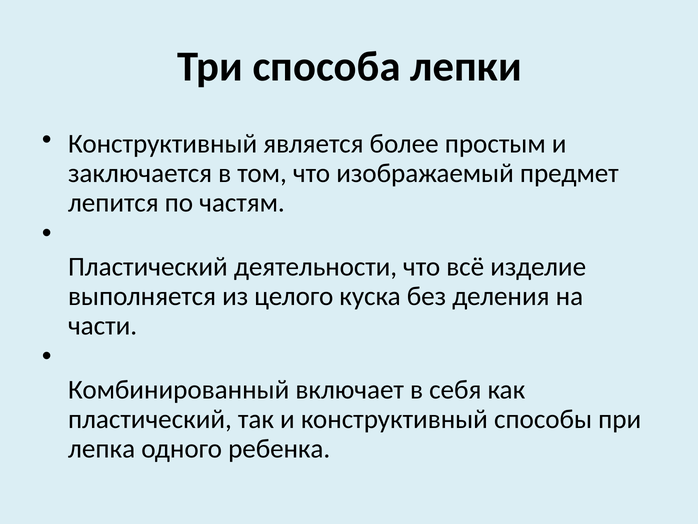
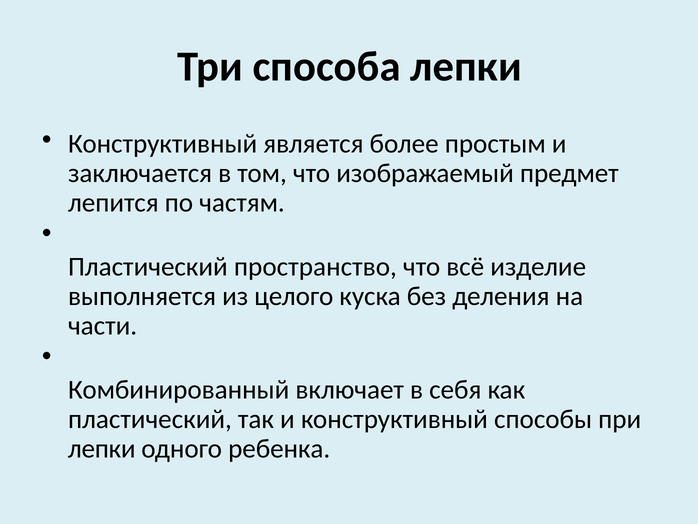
деятельности: деятельности -> пространство
лепка at (102, 448): лепка -> лепки
